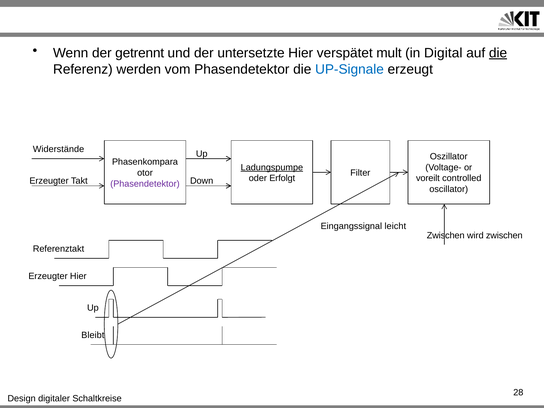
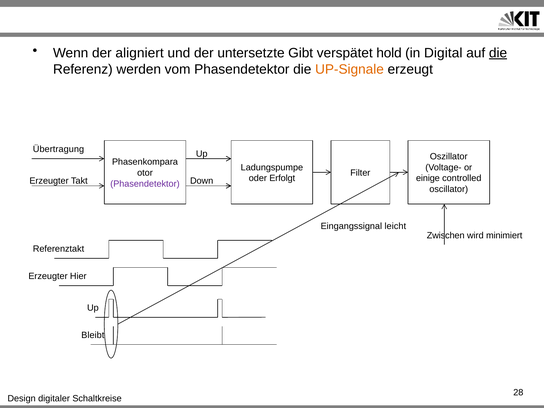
getrennt: getrennt -> aligniert
untersetzte Hier: Hier -> Gibt
mult: mult -> hold
UP-Signale colour: blue -> orange
Widerstände: Widerstände -> Übertragung
Ladungspumpe underline: present -> none
voreilt: voreilt -> einige
wird zwischen: zwischen -> minimiert
